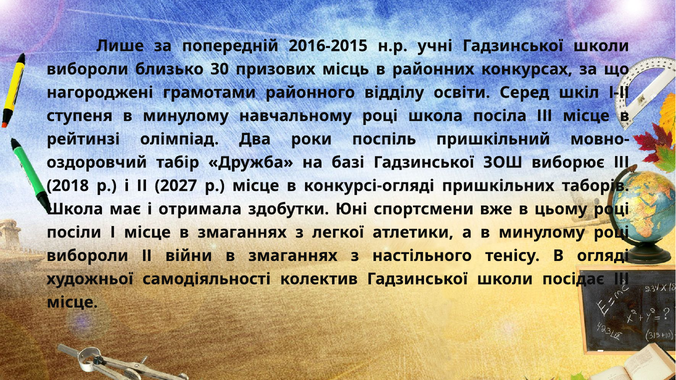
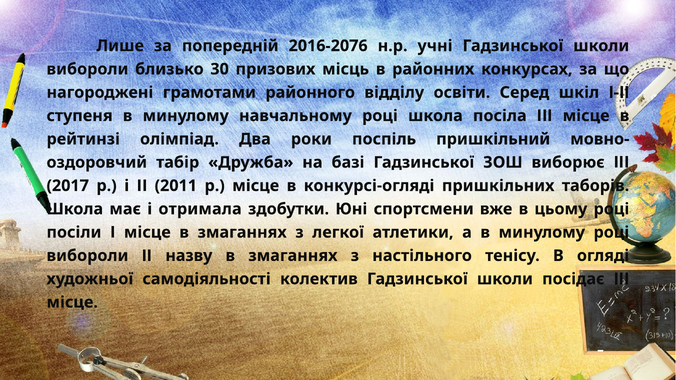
2016-2015: 2016-2015 -> 2016-2076
2018: 2018 -> 2017
2027: 2027 -> 2011
війни: війни -> назву
